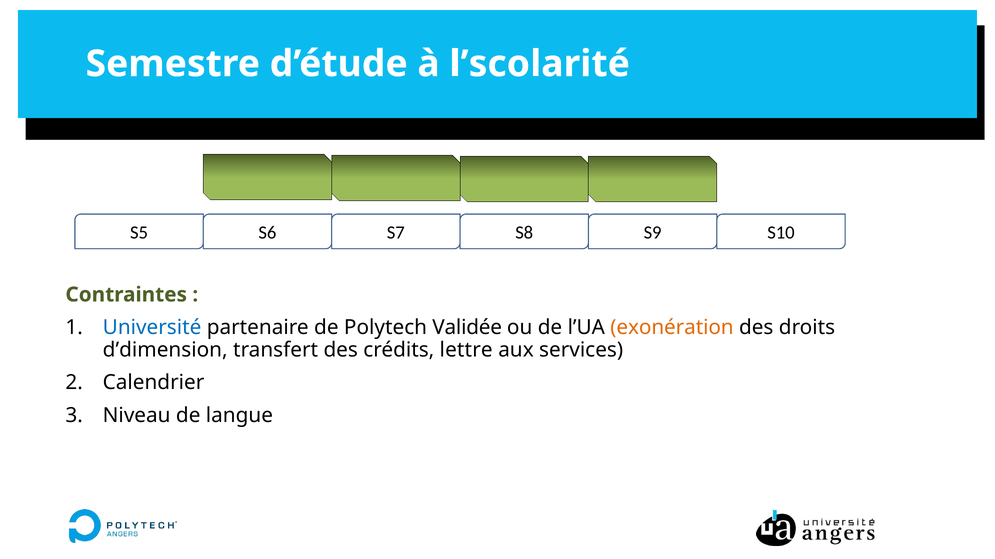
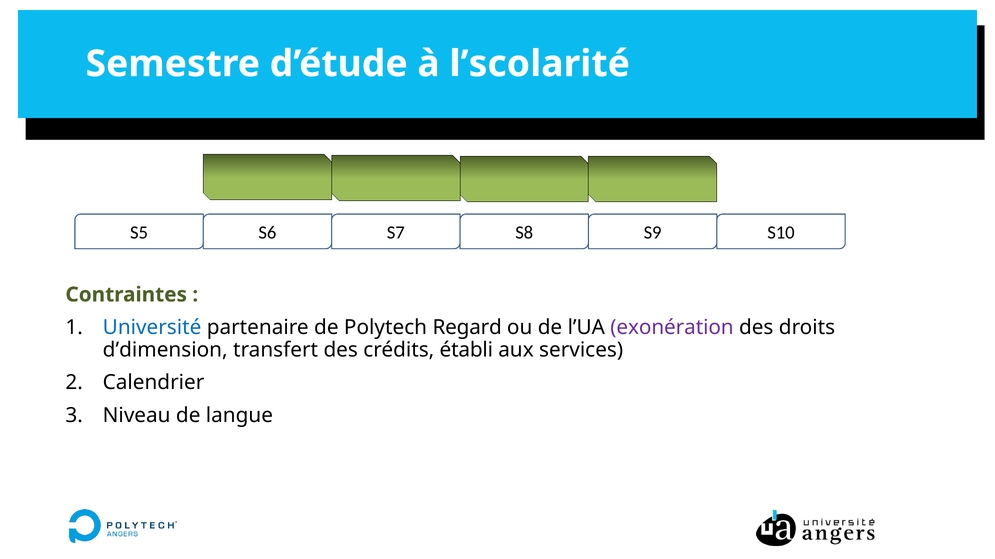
Validée: Validée -> Regard
exonération colour: orange -> purple
lettre: lettre -> établi
